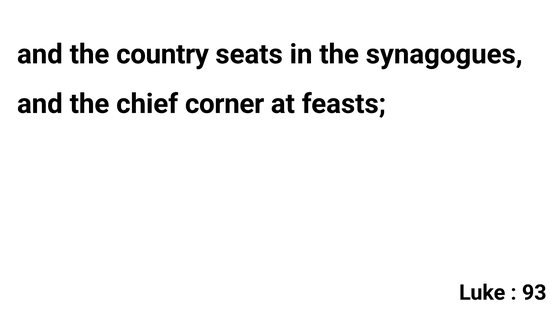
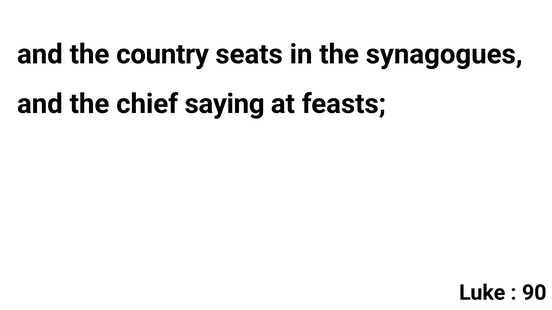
corner: corner -> saying
93: 93 -> 90
